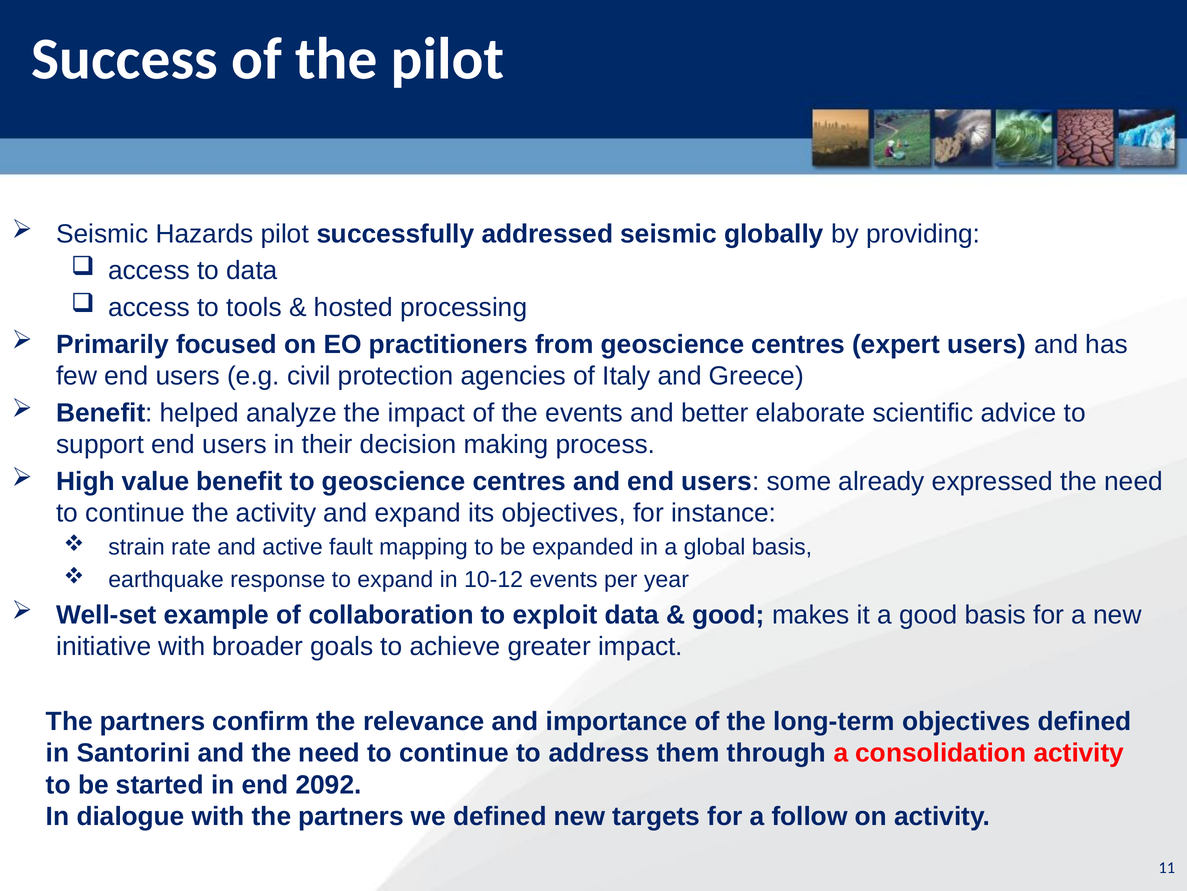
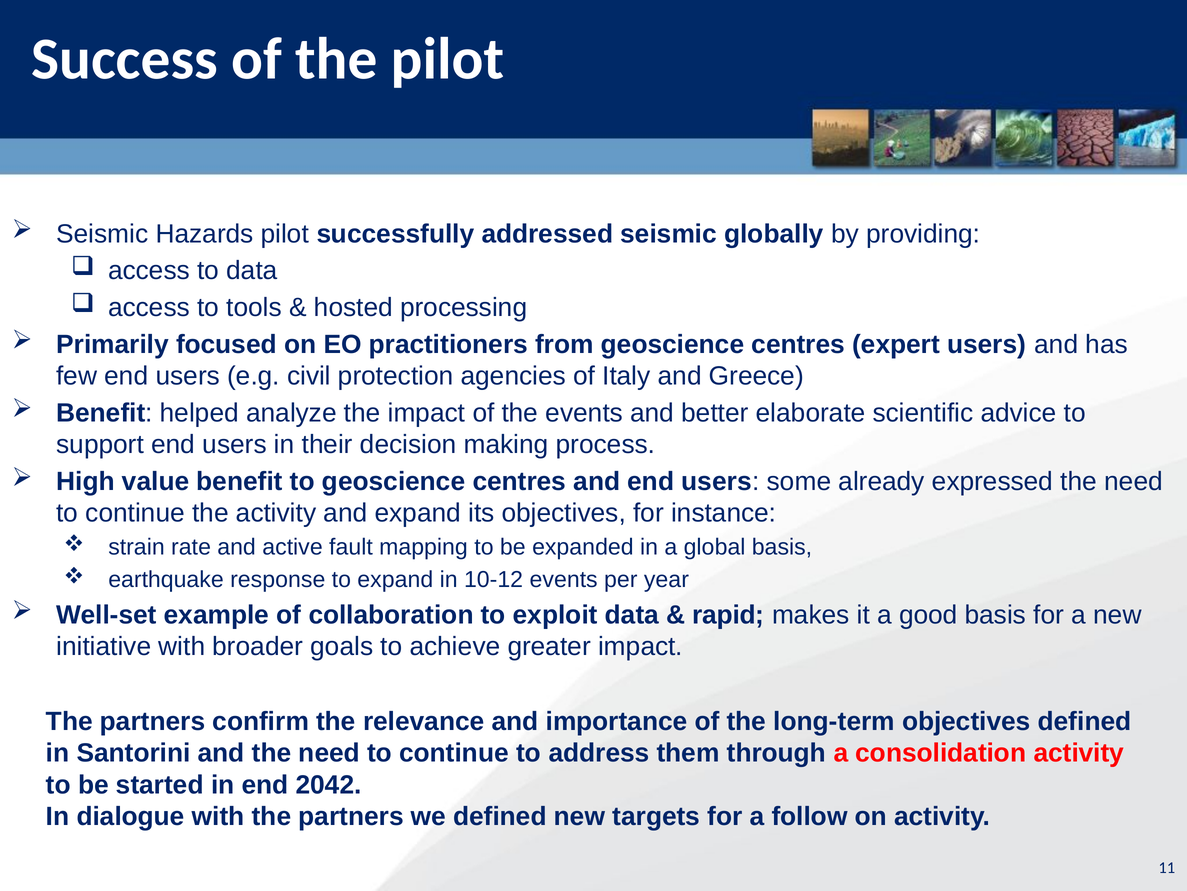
good at (728, 614): good -> rapid
2092: 2092 -> 2042
